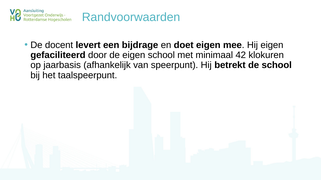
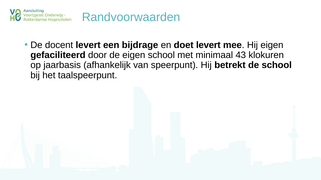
doet eigen: eigen -> levert
42: 42 -> 43
